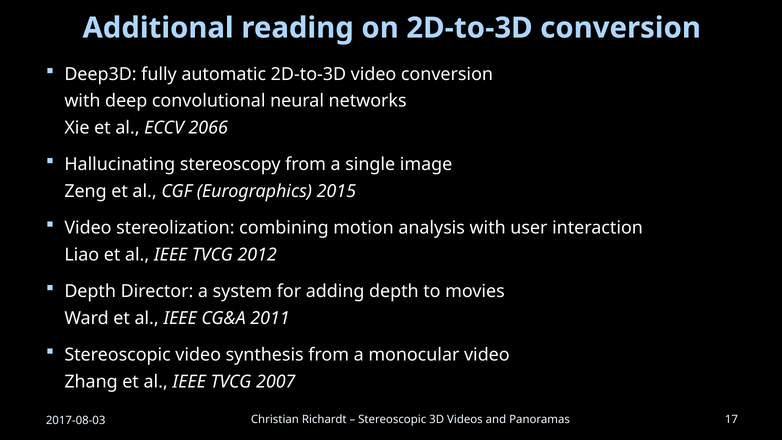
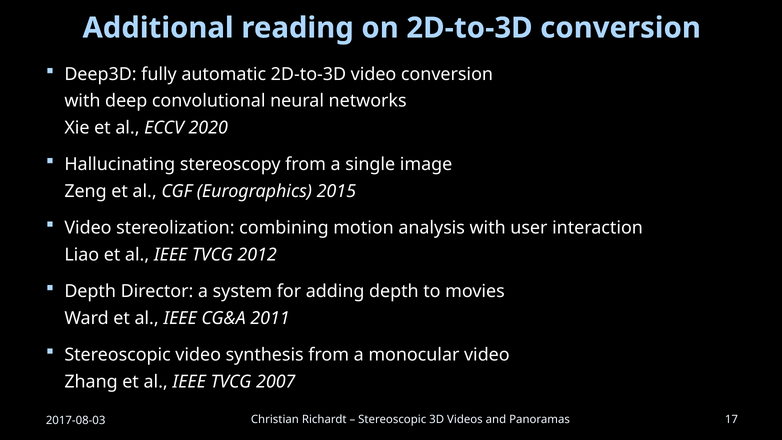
2066: 2066 -> 2020
